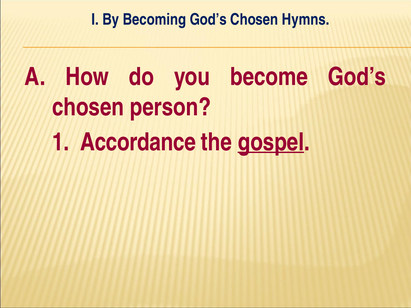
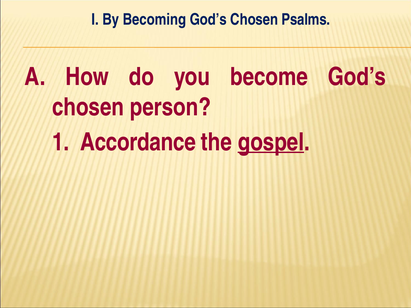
Hymns: Hymns -> Psalms
